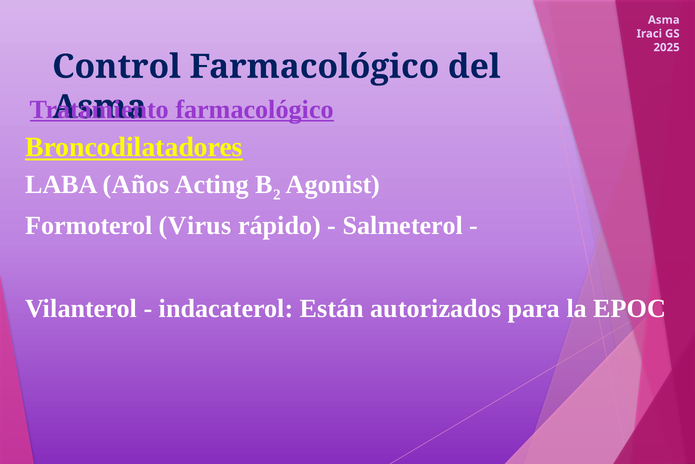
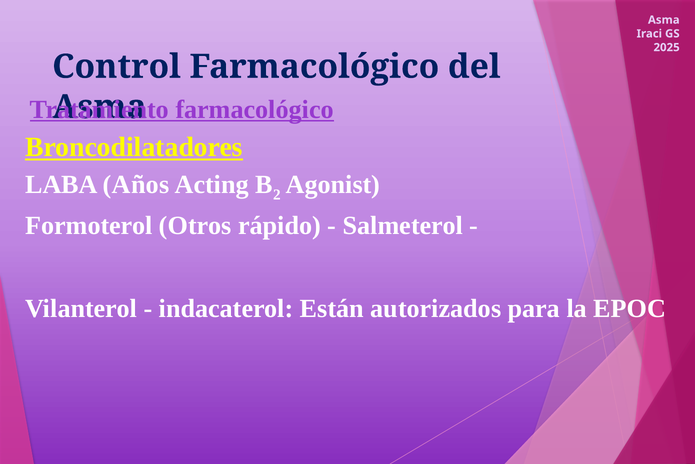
Virus: Virus -> Otros
